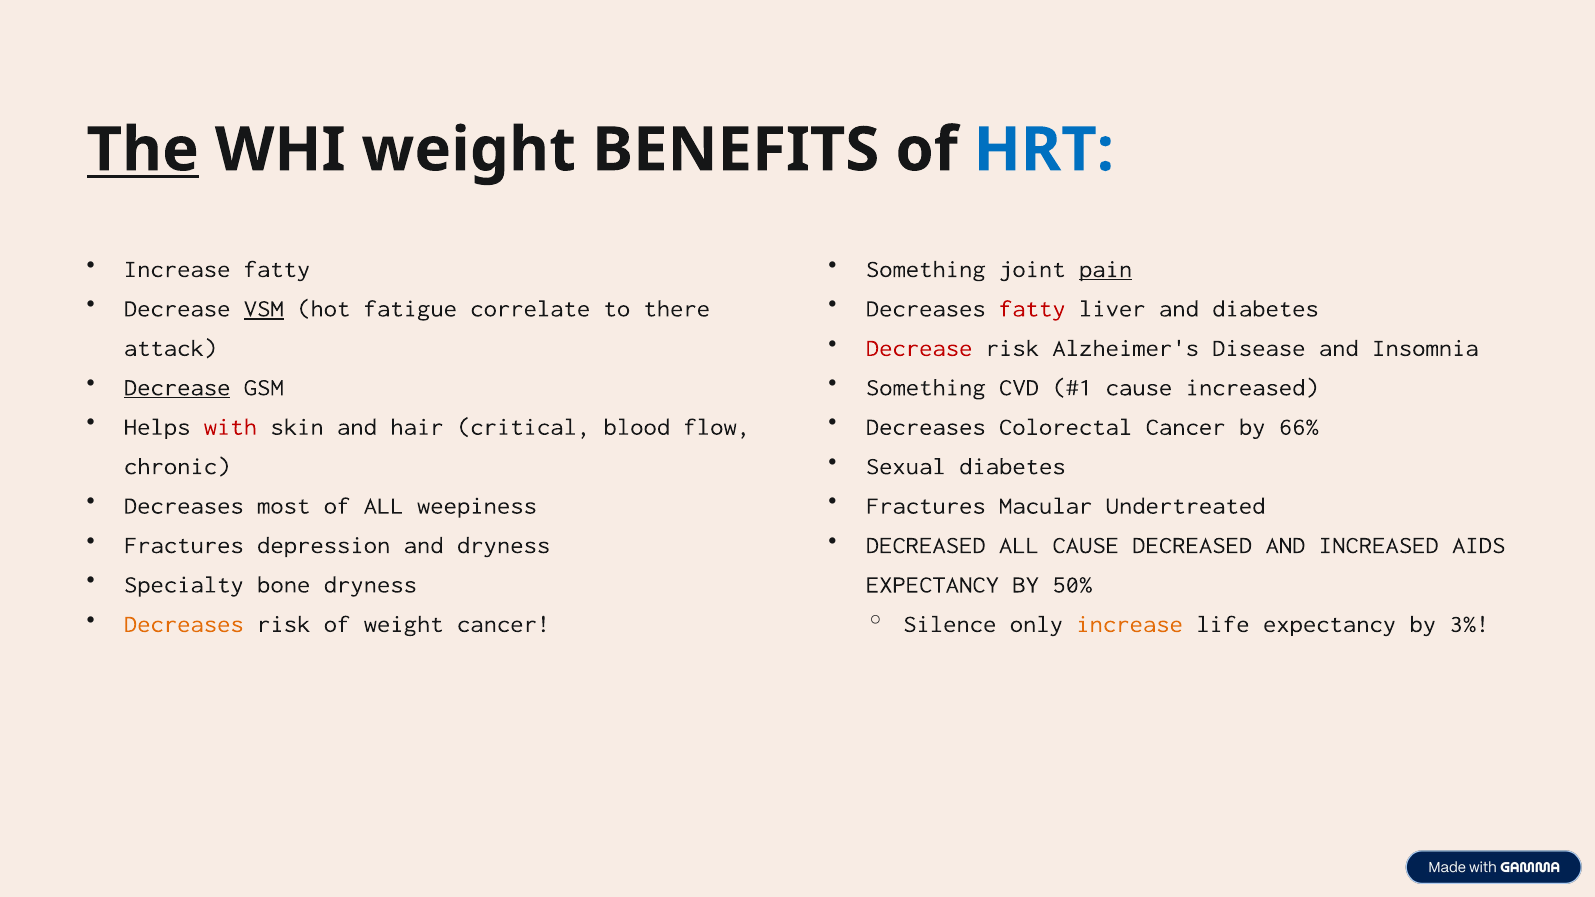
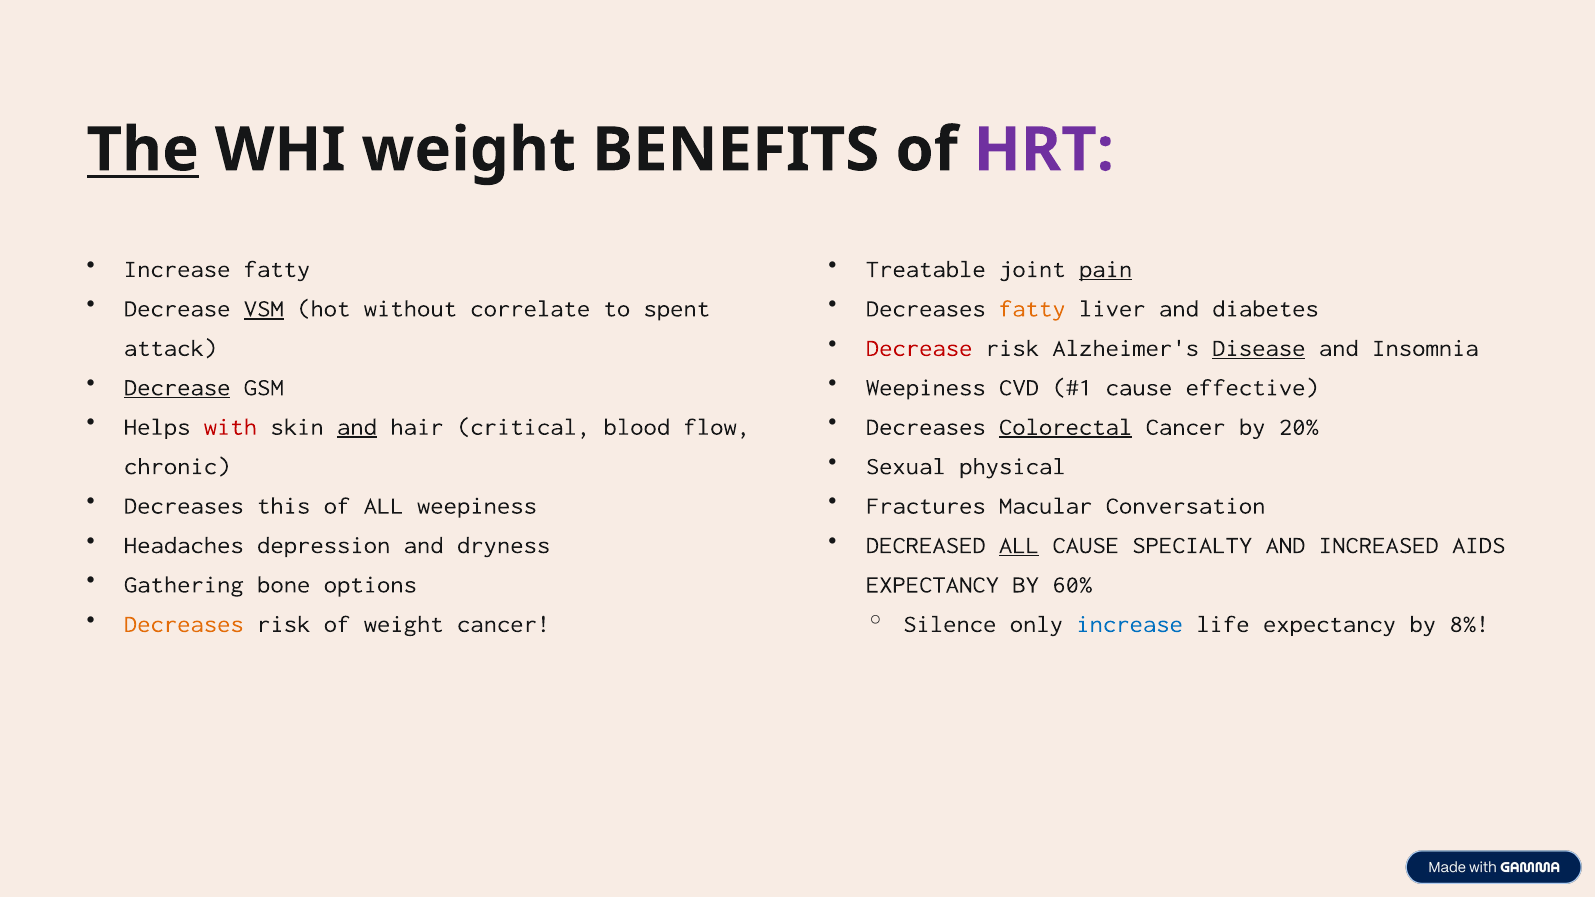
HRT colour: blue -> purple
Something at (926, 269): Something -> Treatable
fatigue: fatigue -> without
there: there -> spent
fatty at (1032, 309) colour: red -> orange
Disease underline: none -> present
Something at (926, 387): Something -> Weepiness
cause increased: increased -> effective
and at (357, 427) underline: none -> present
Colorectal underline: none -> present
66%: 66% -> 20%
Sexual diabetes: diabetes -> physical
most: most -> this
Undertreated: Undertreated -> Conversation
Fractures at (184, 545): Fractures -> Headaches
ALL at (1019, 545) underline: none -> present
CAUSE DECREASED: DECREASED -> SPECIALTY
Specialty: Specialty -> Gathering
bone dryness: dryness -> options
50%: 50% -> 60%
increase at (1130, 624) colour: orange -> blue
3%: 3% -> 8%
